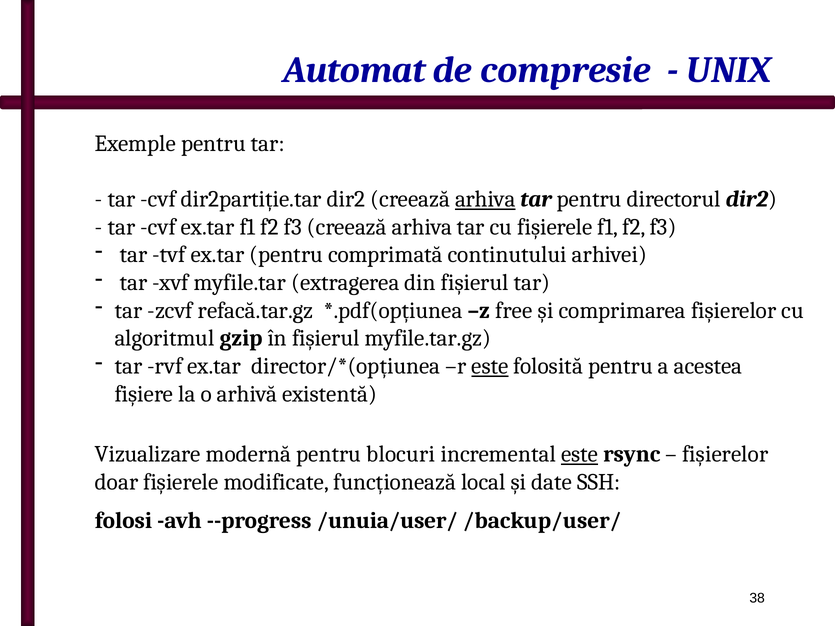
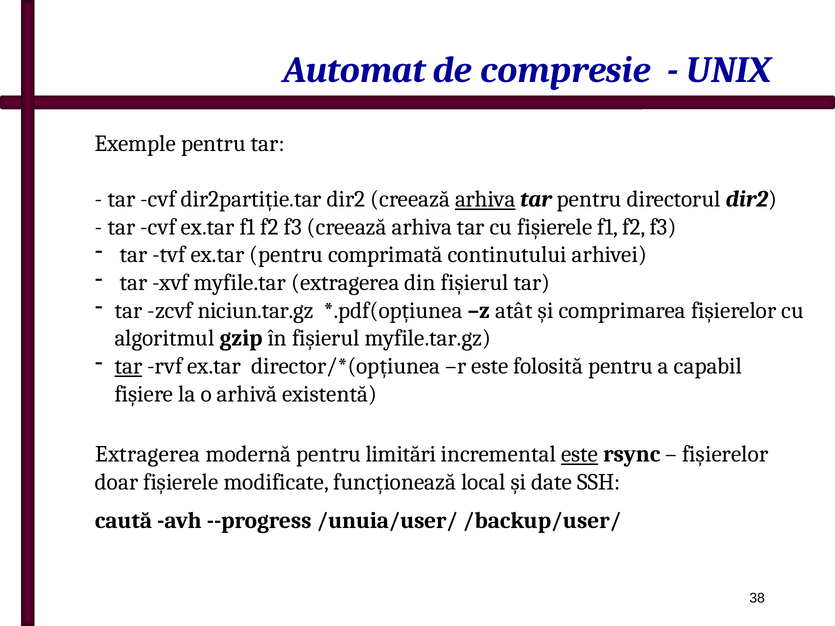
refacă.tar.gz: refacă.tar.gz -> niciun.tar.gz
free: free -> atât
tar at (128, 366) underline: none -> present
este at (490, 366) underline: present -> none
acestea: acestea -> capabil
Vizualizare at (148, 454): Vizualizare -> Extragerea
blocuri: blocuri -> limitări
folosi: folosi -> caută
